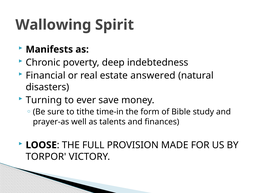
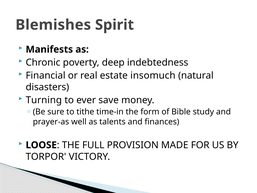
Wallowing: Wallowing -> Blemishes
answered: answered -> insomuch
